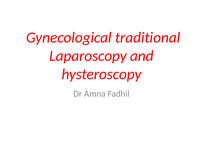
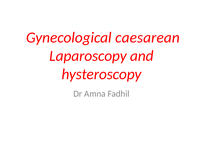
traditional: traditional -> caesarean
